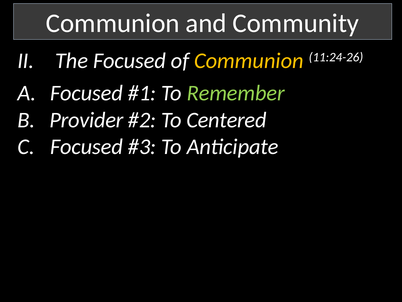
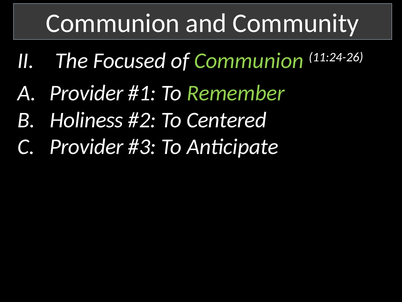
Communion at (249, 61) colour: yellow -> light green
Focused at (86, 93): Focused -> Provider
Provider: Provider -> Holiness
Focused at (86, 147): Focused -> Provider
